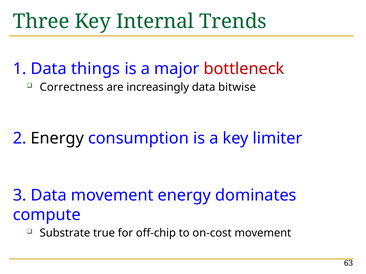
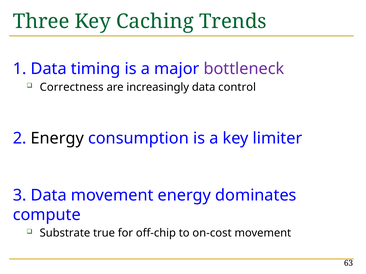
Internal: Internal -> Caching
things: things -> timing
bottleneck colour: red -> purple
bitwise: bitwise -> control
